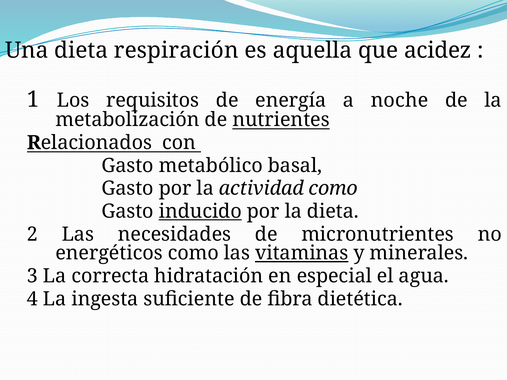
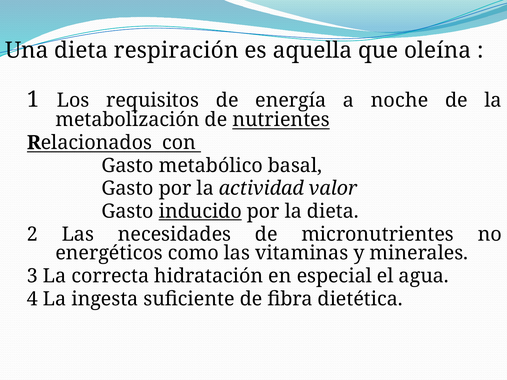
acidez: acidez -> oleína
actividad como: como -> valor
vitaminas underline: present -> none
